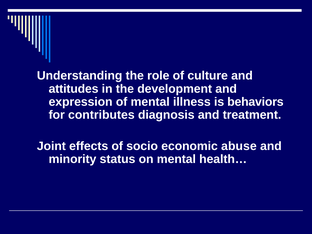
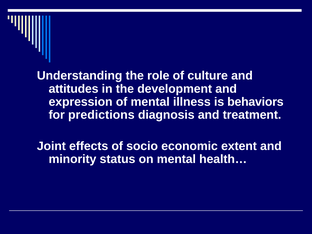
contributes: contributes -> predictions
abuse: abuse -> extent
